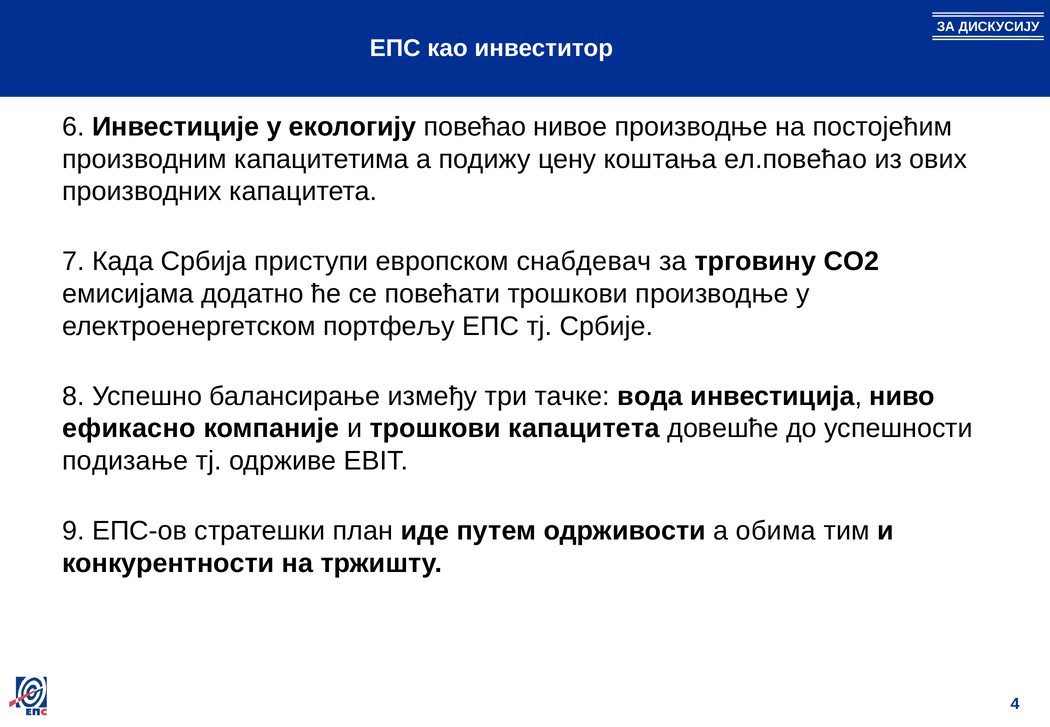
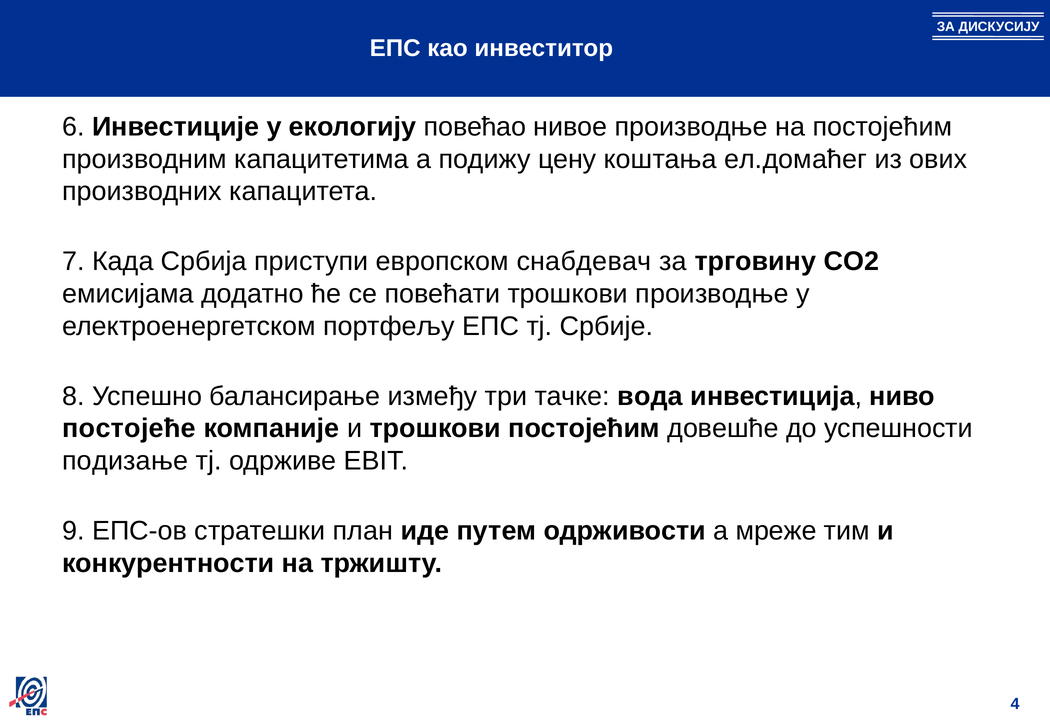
ел.повећао: ел.повећао -> ел.домаћег
ефикасно: ефикасно -> постојеће
трошкови капацитета: капацитета -> постојећим
обима: обима -> мреже
